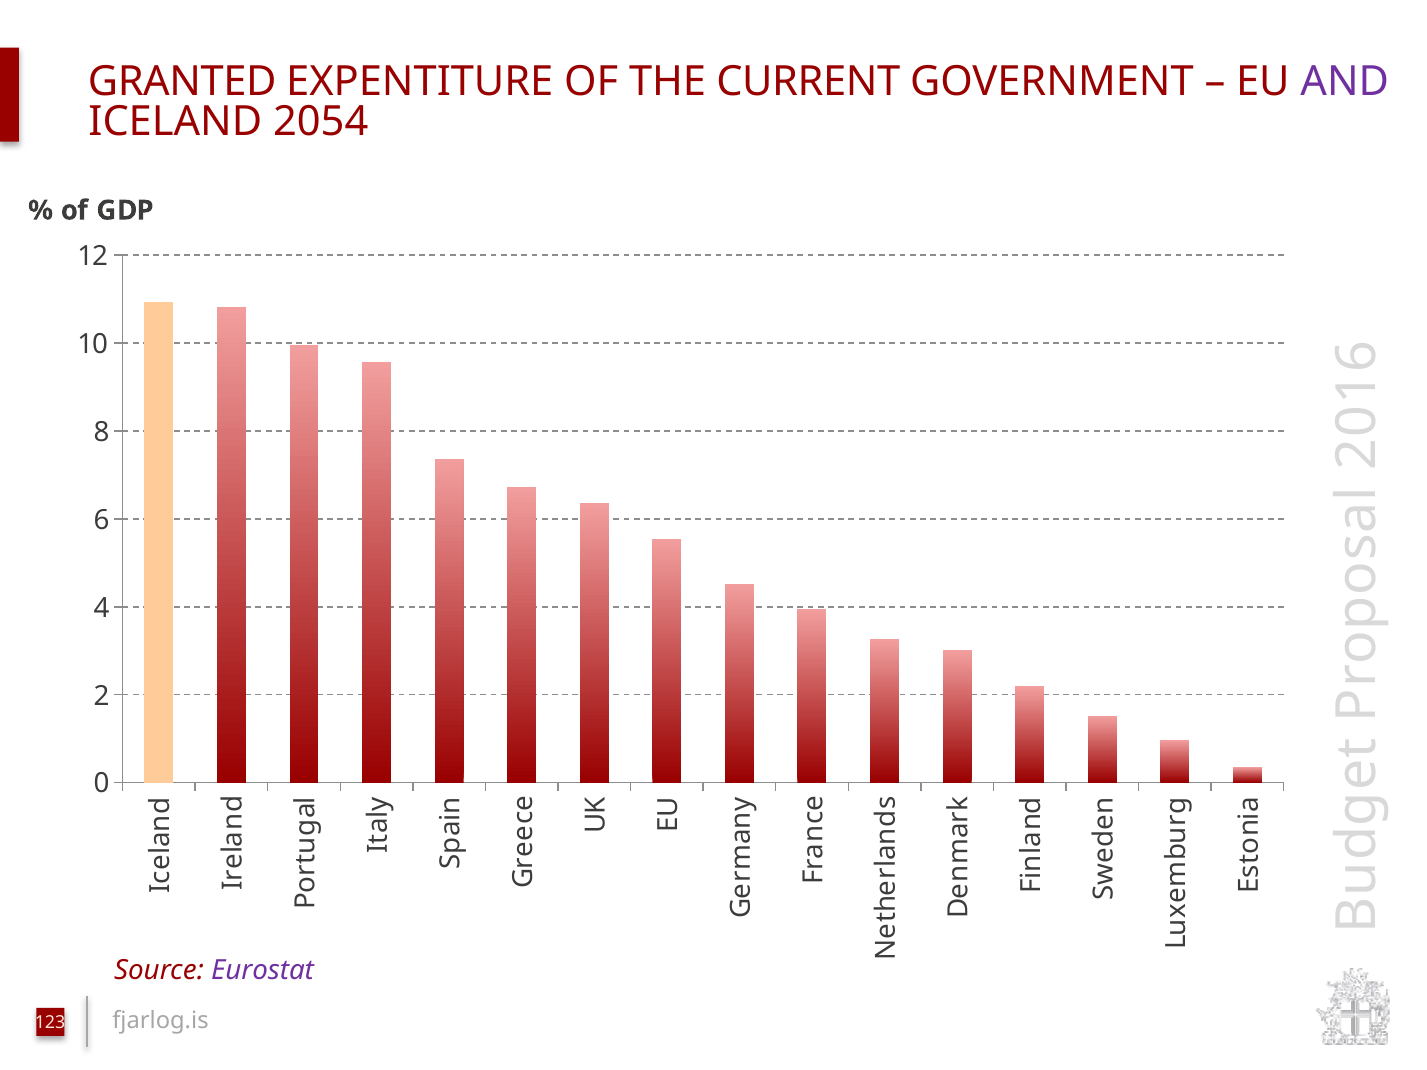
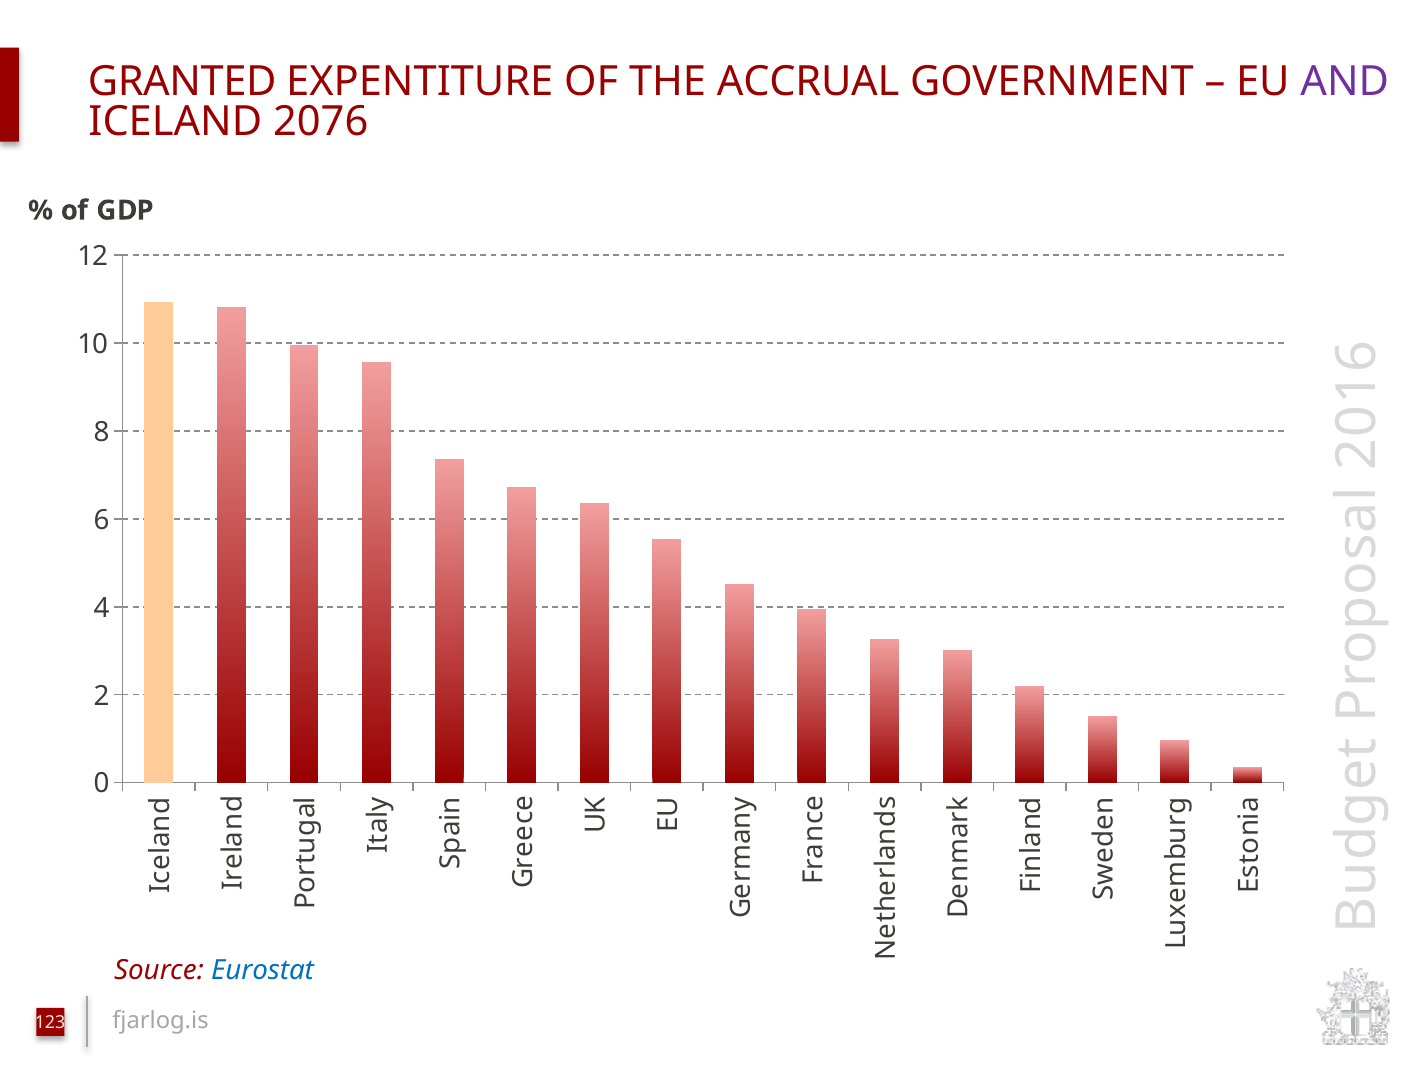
CURRENT: CURRENT -> ACCRUAL
2054: 2054 -> 2076
Eurostat colour: purple -> blue
